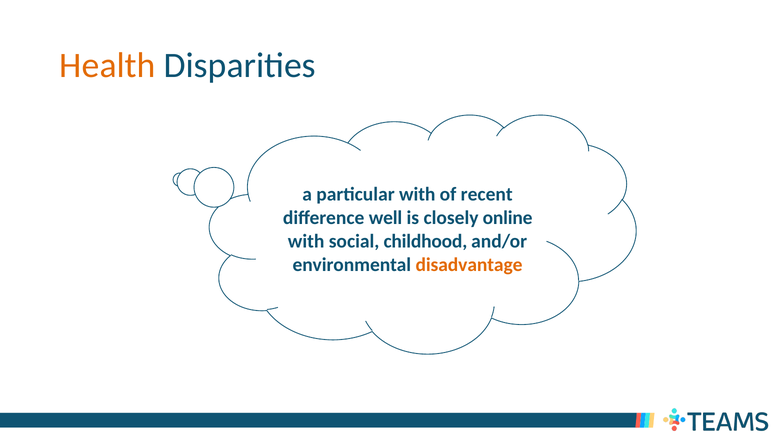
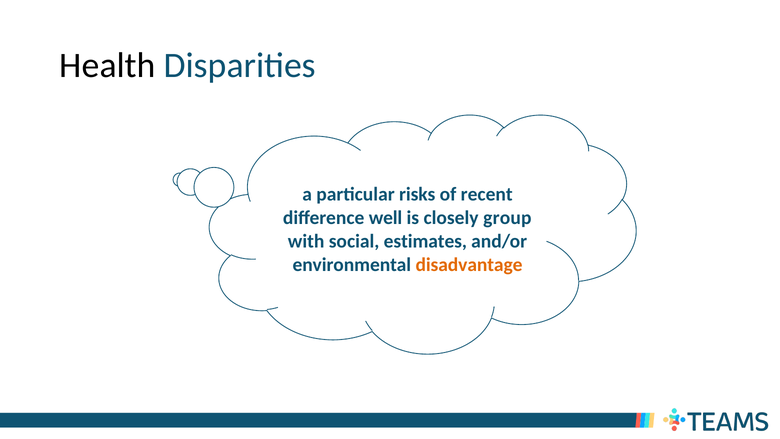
Health colour: orange -> black
particular with: with -> risks
online: online -> group
childhood: childhood -> estimates
